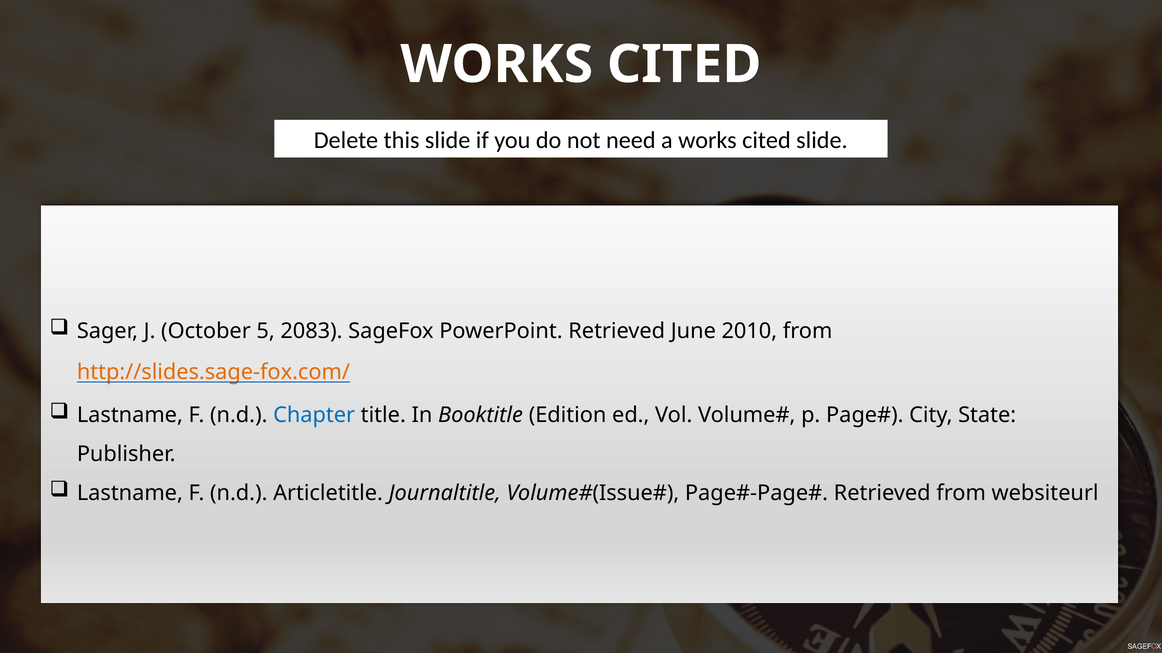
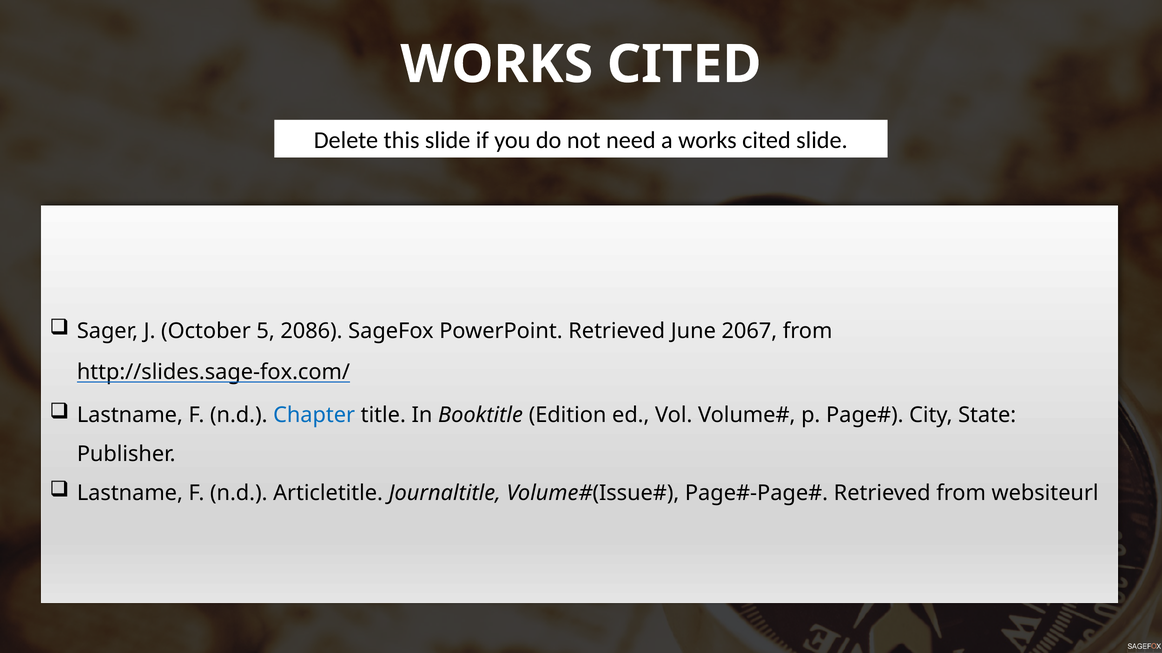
2083: 2083 -> 2086
2010: 2010 -> 2067
http://slides.sage-fox.com/ colour: orange -> black
